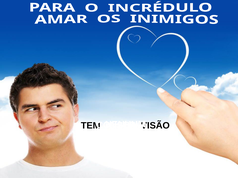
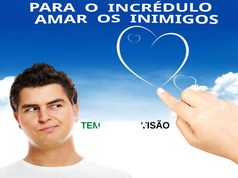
TEM at (91, 126) colour: black -> green
